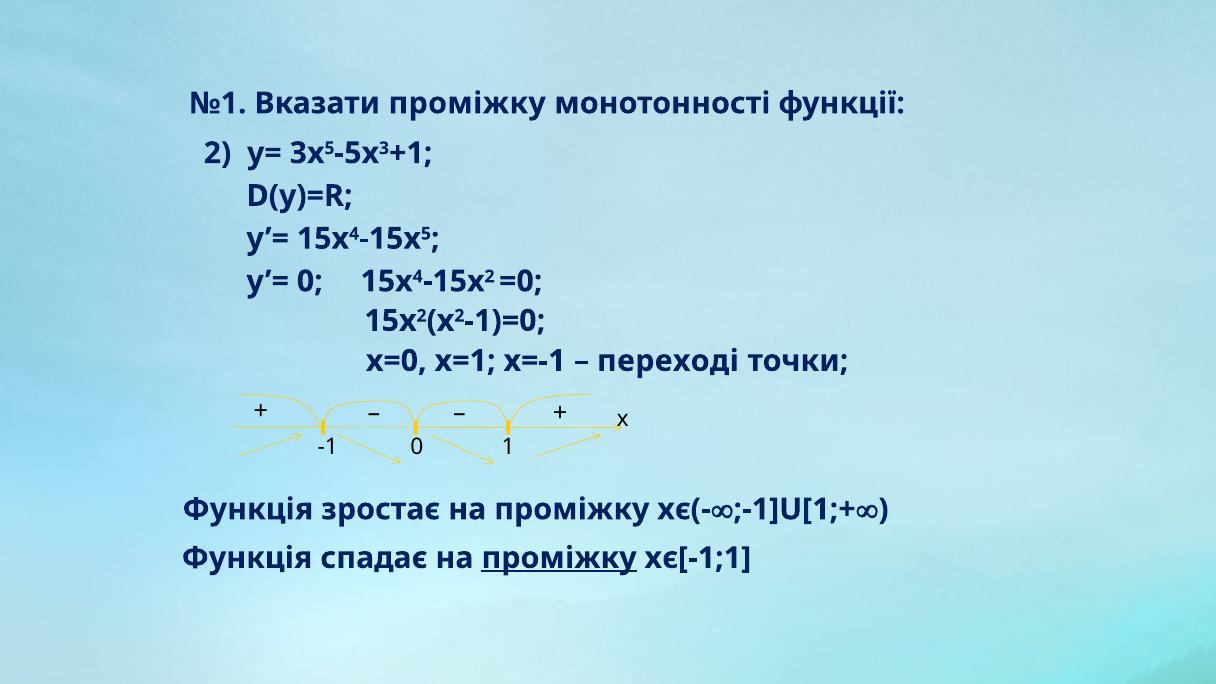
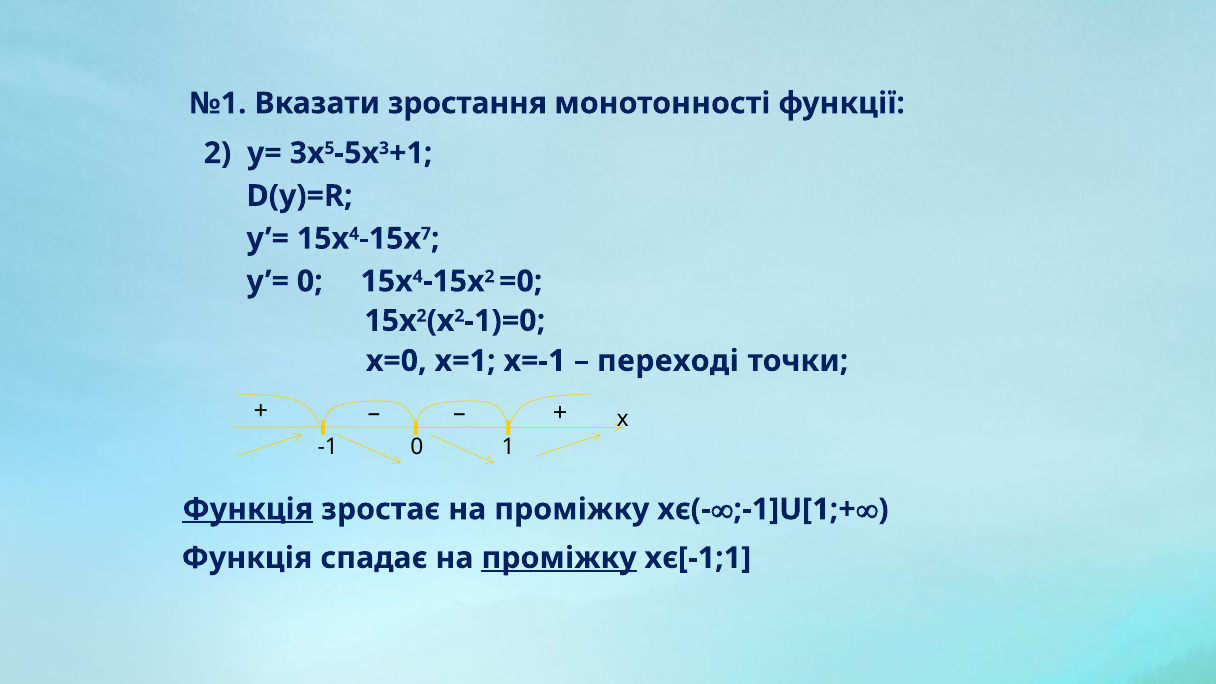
Вказати проміжку: проміжку -> зростання
5 at (426, 234): 5 -> 7
Функція at (248, 509) underline: none -> present
